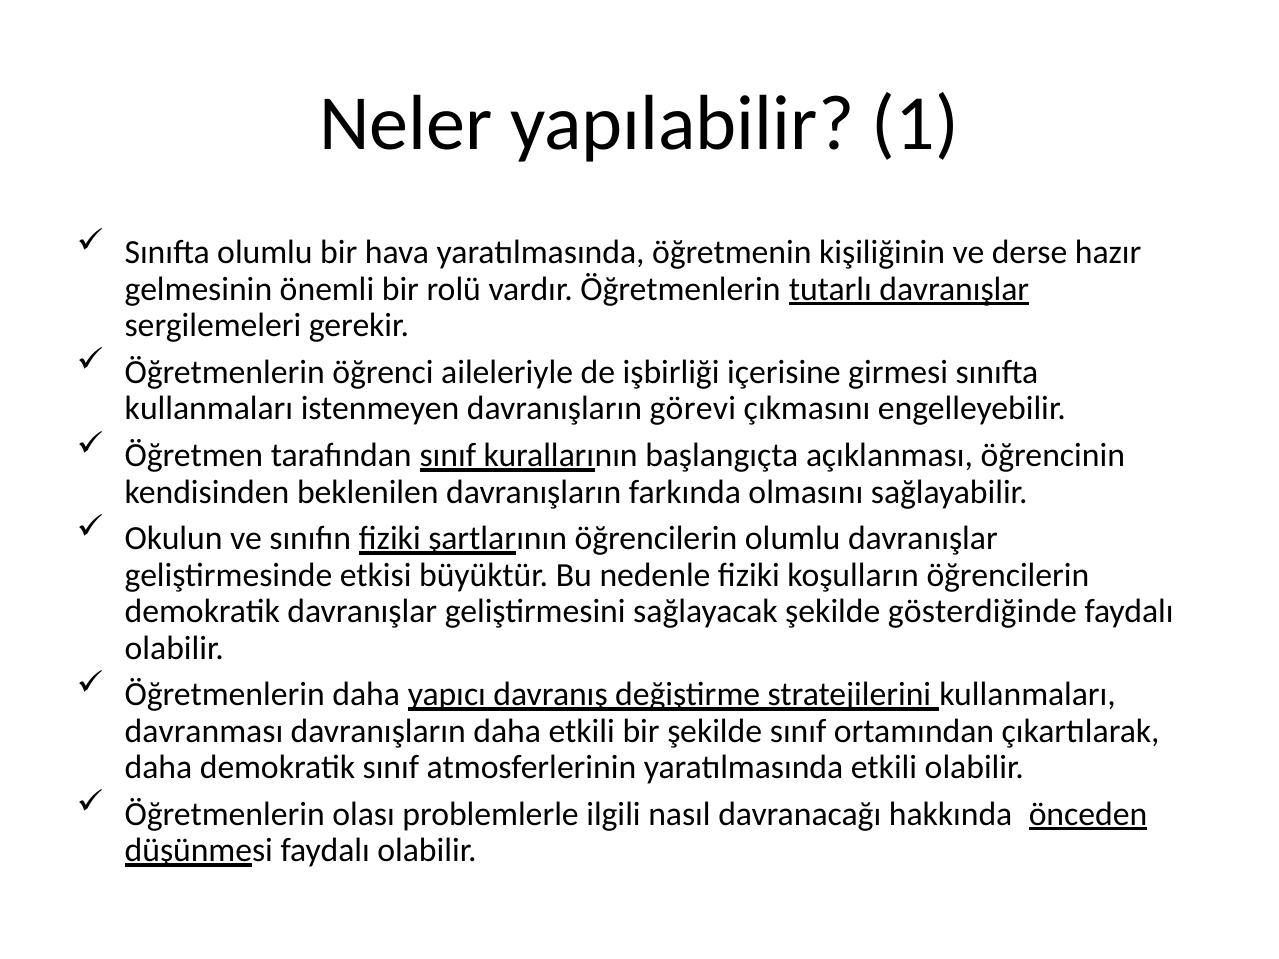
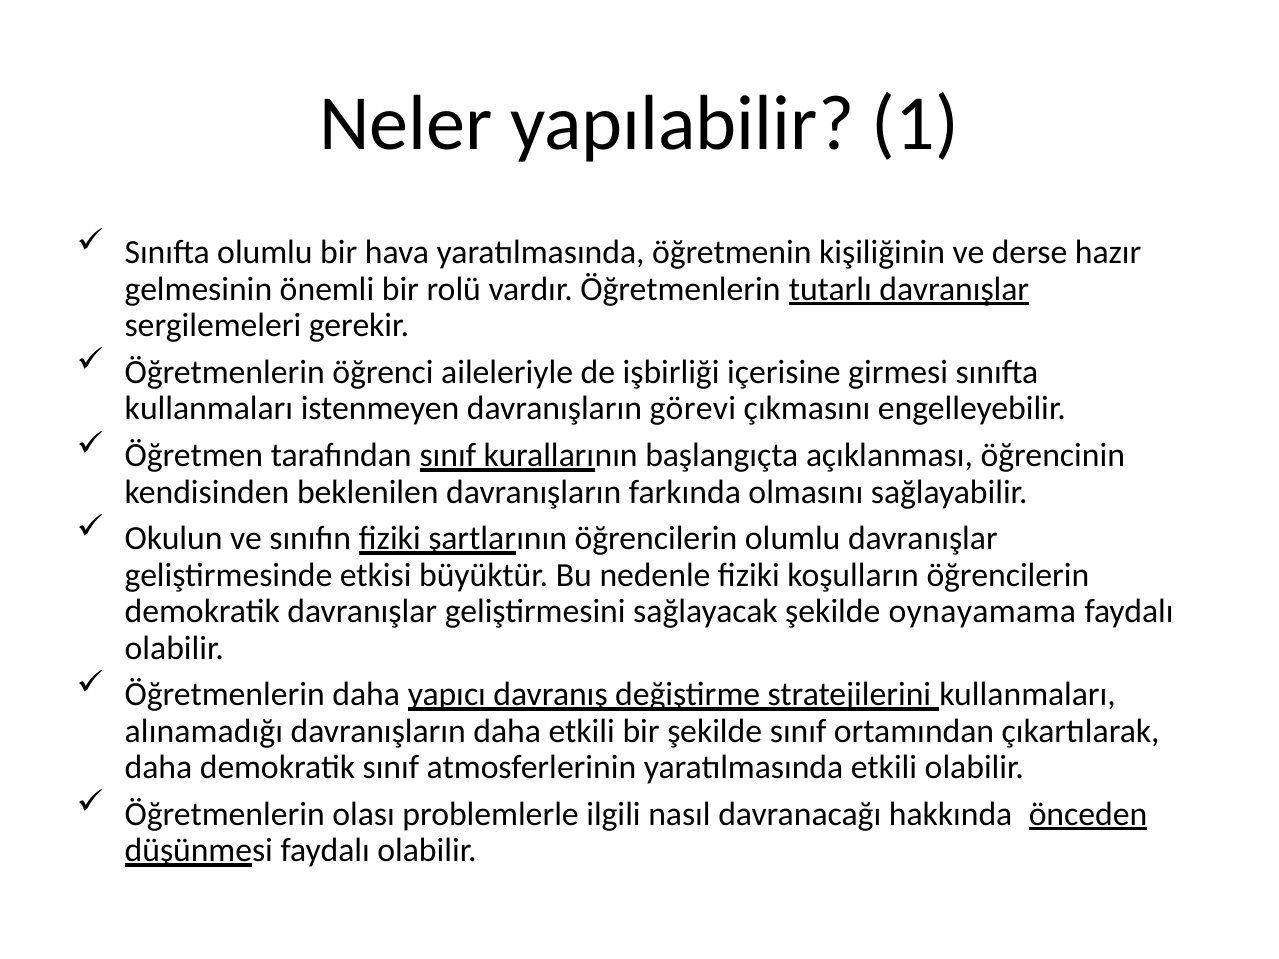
gösterdiğinde: gösterdiğinde -> oynayamama
davranması: davranması -> alınamadığı
